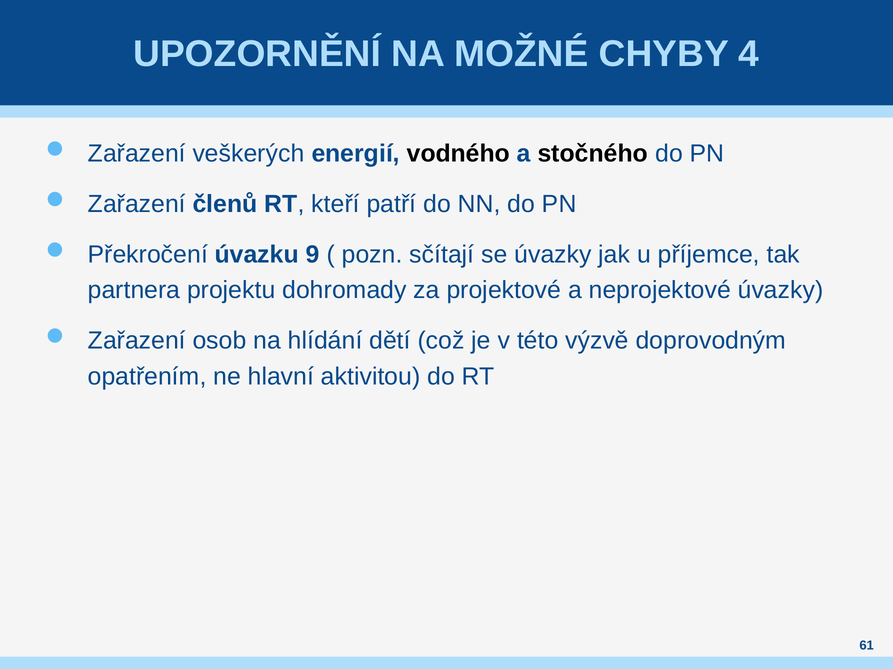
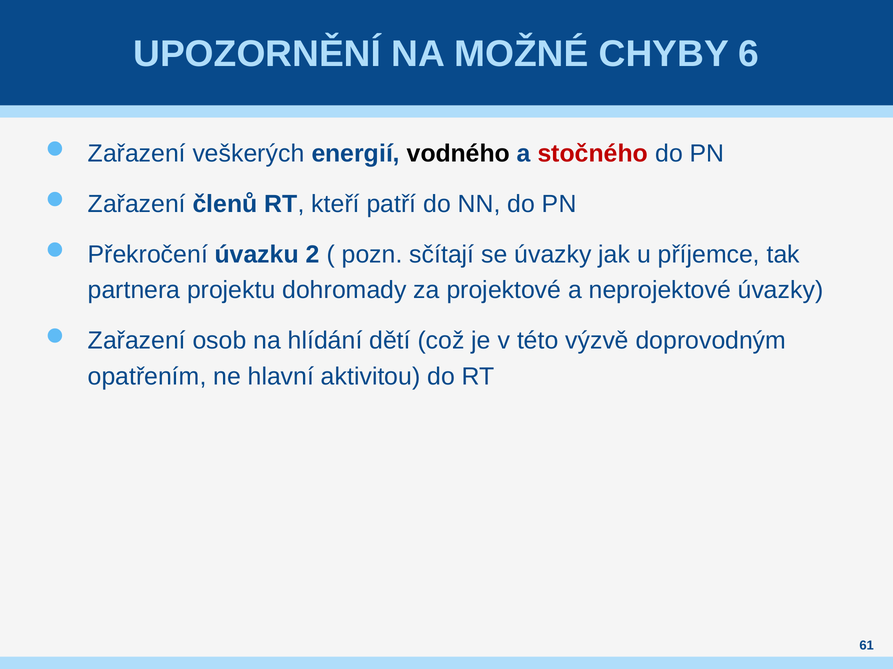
4: 4 -> 6
stočného colour: black -> red
9: 9 -> 2
